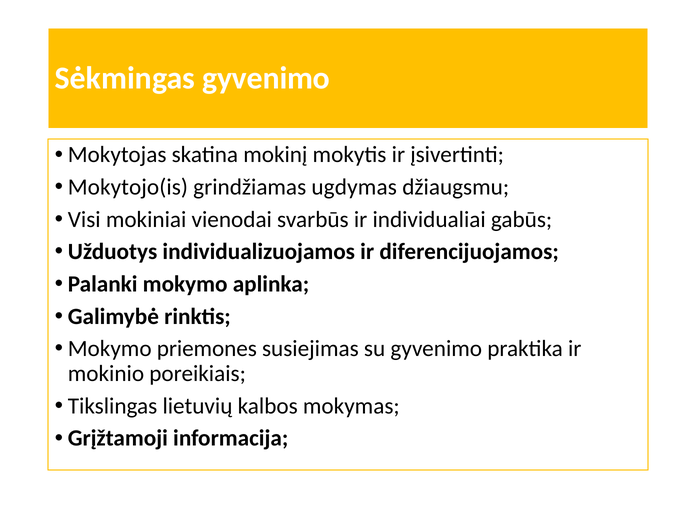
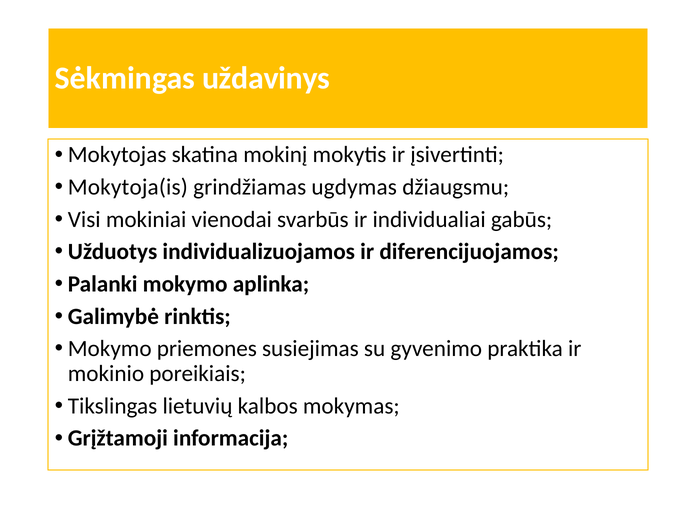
Sėkmingas gyvenimo: gyvenimo -> uždavinys
Mokytojo(is: Mokytojo(is -> Mokytoja(is
